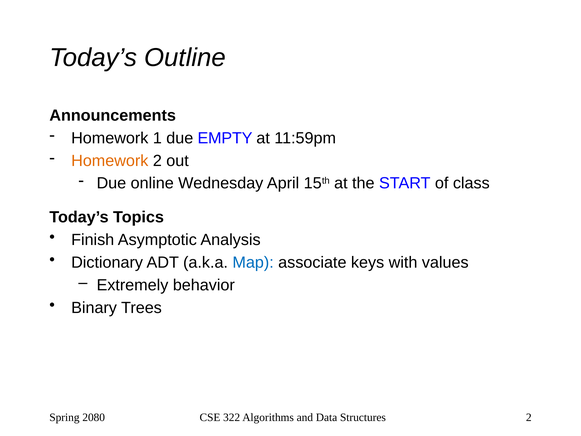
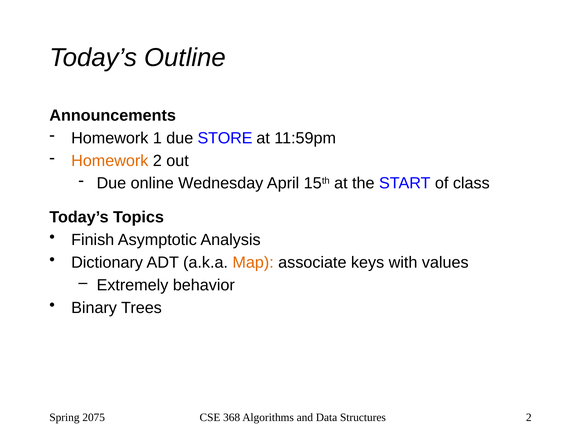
EMPTY: EMPTY -> STORE
Map colour: blue -> orange
2080: 2080 -> 2075
322: 322 -> 368
